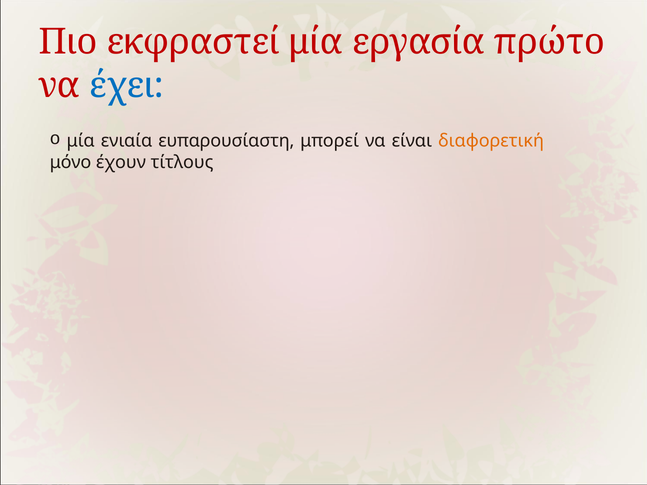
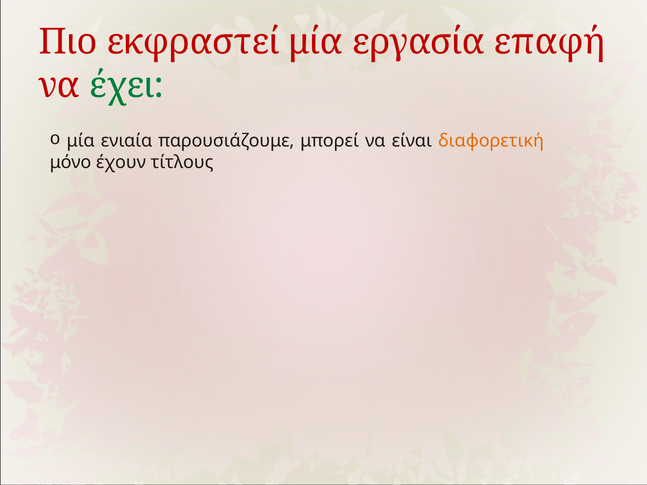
πρώτο: πρώτο -> επαφή
έχει colour: blue -> green
ευπαρουσίαστη: ευπαρουσίαστη -> παρουσιάζουμε
